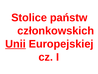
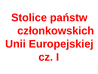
Unii underline: present -> none
